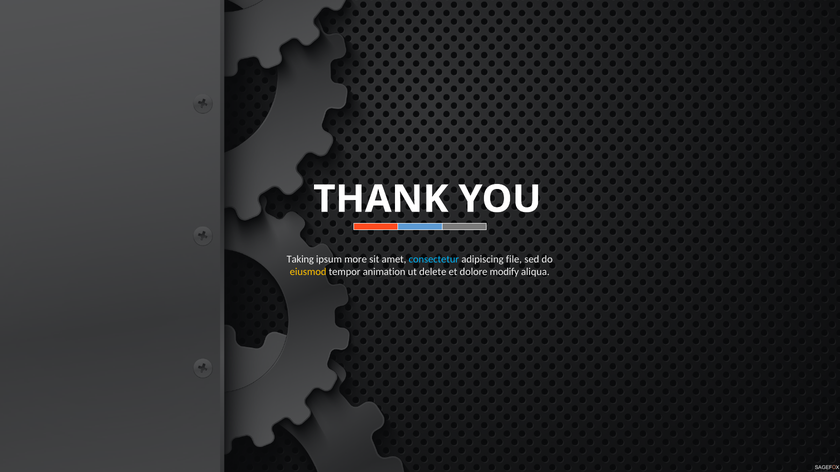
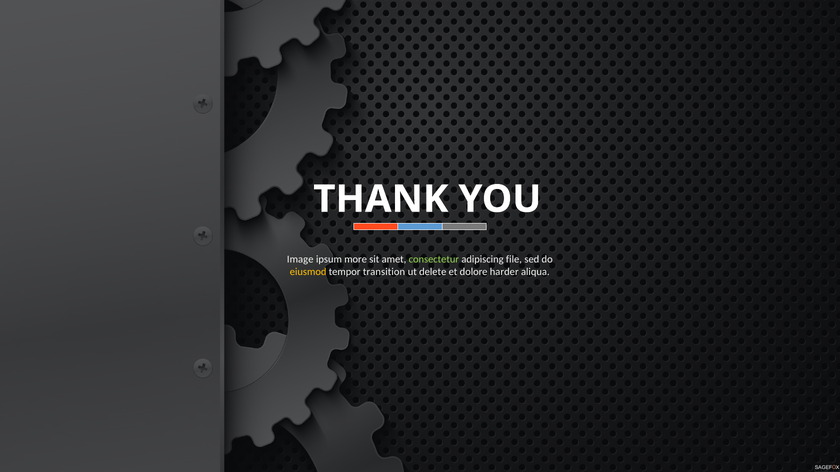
Taking: Taking -> Image
consectetur colour: light blue -> light green
animation: animation -> transition
modify: modify -> harder
